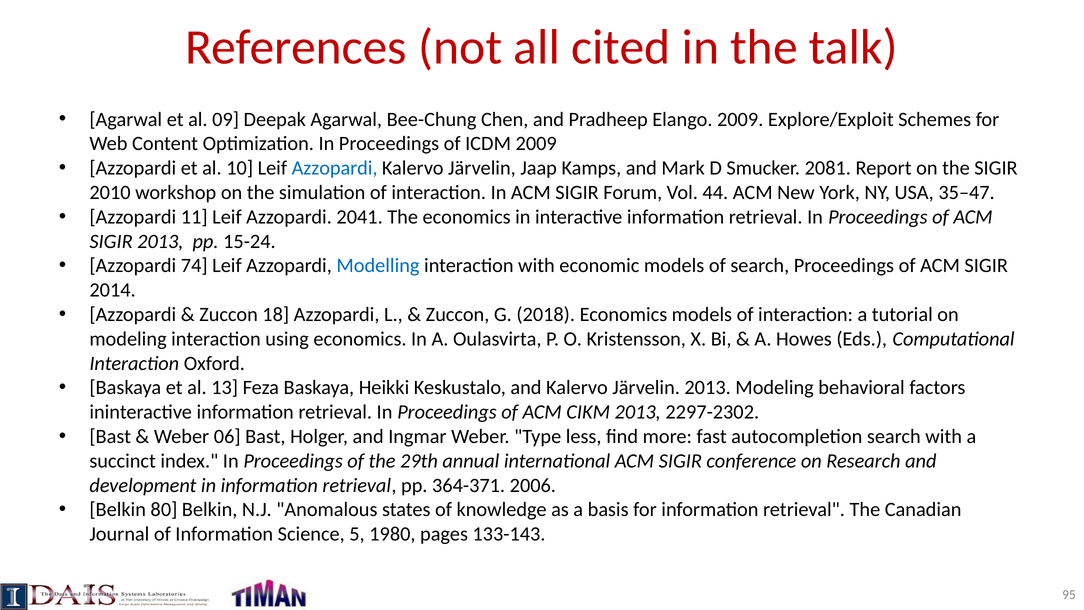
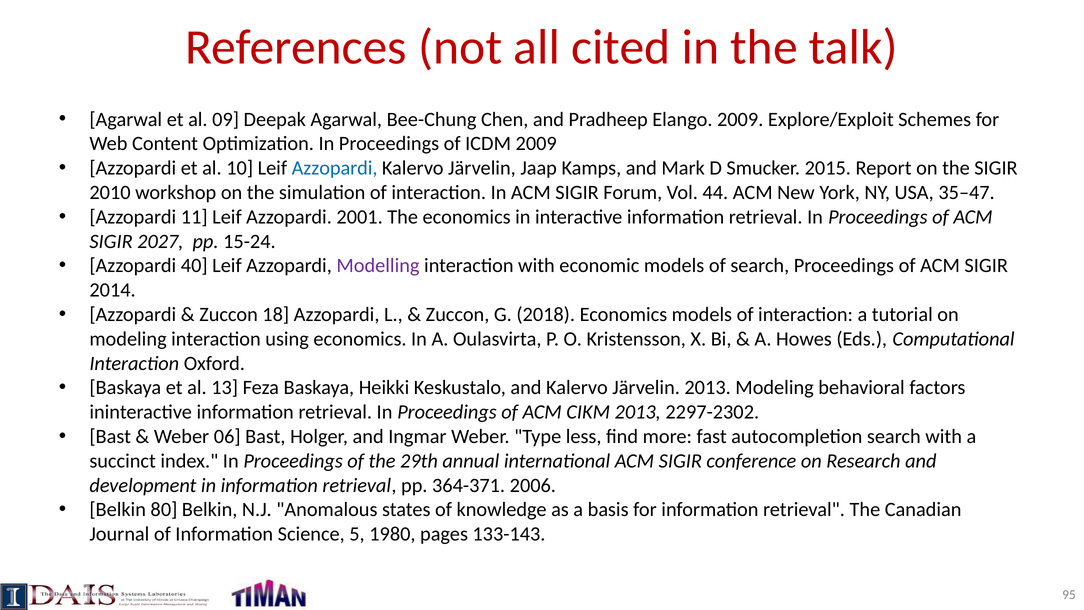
2081: 2081 -> 2015
2041: 2041 -> 2001
SIGIR 2013: 2013 -> 2027
74: 74 -> 40
Modelling colour: blue -> purple
